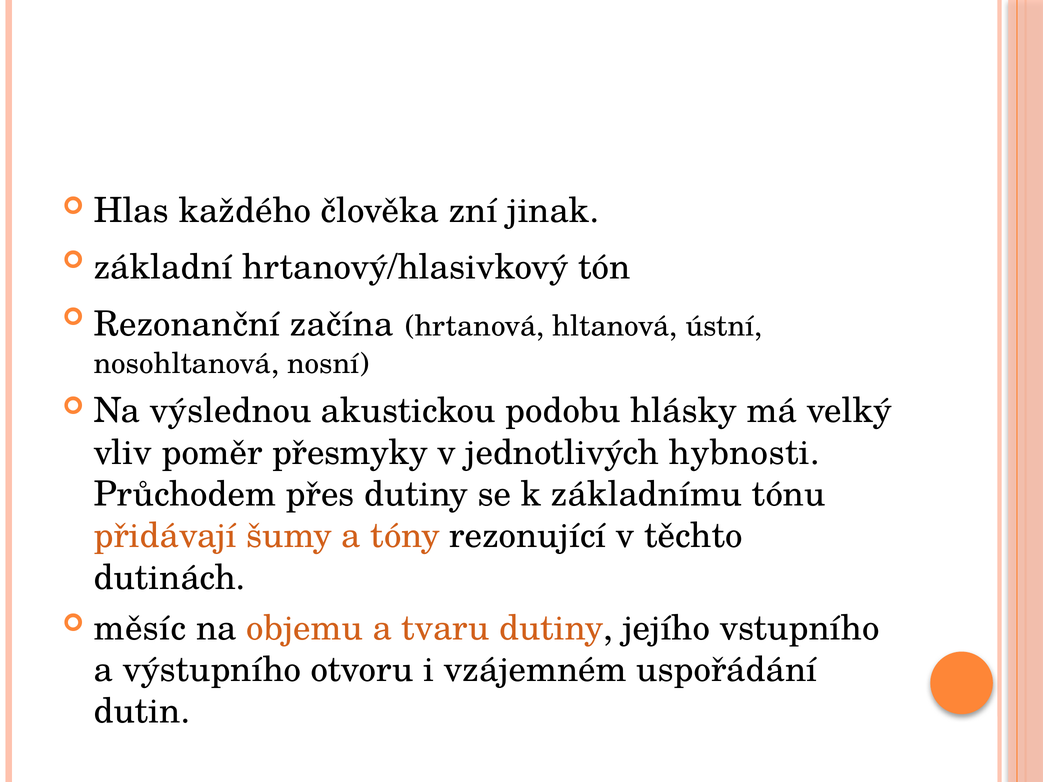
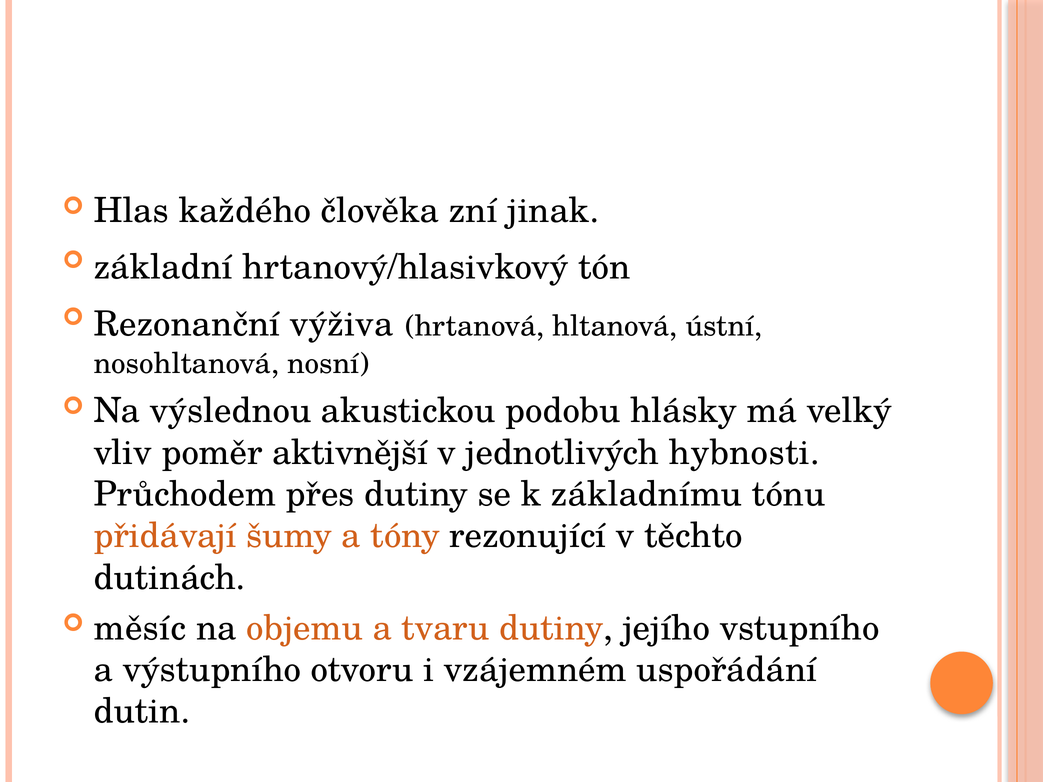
začína: začína -> výživa
přesmyky: přesmyky -> aktivnější
